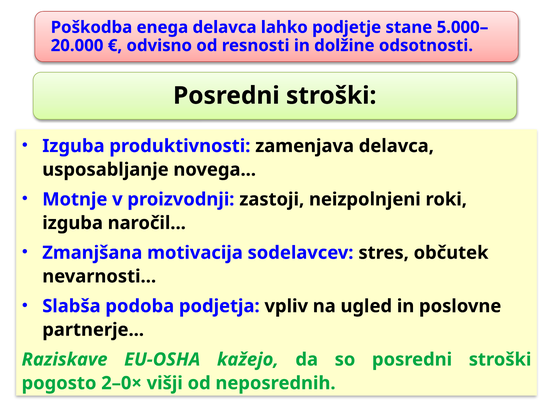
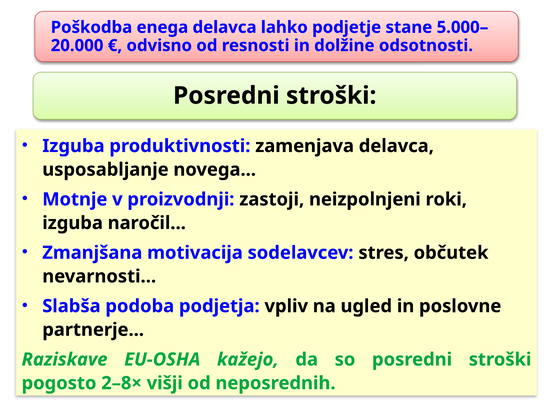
2–0×: 2–0× -> 2–8×
